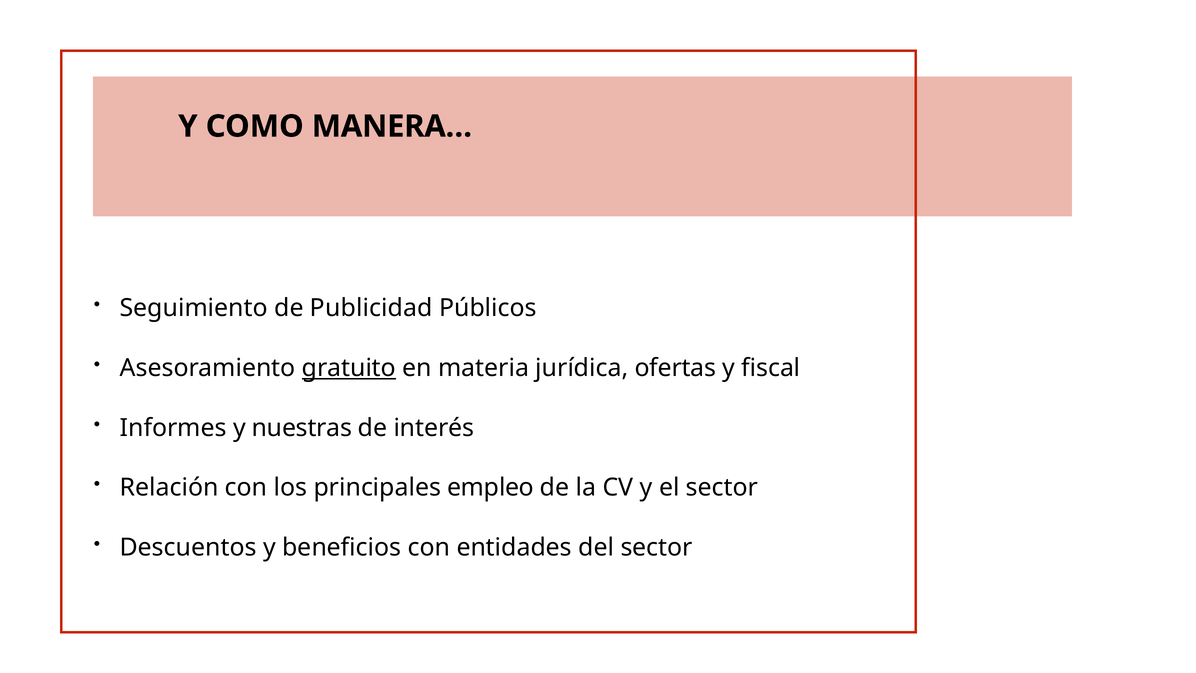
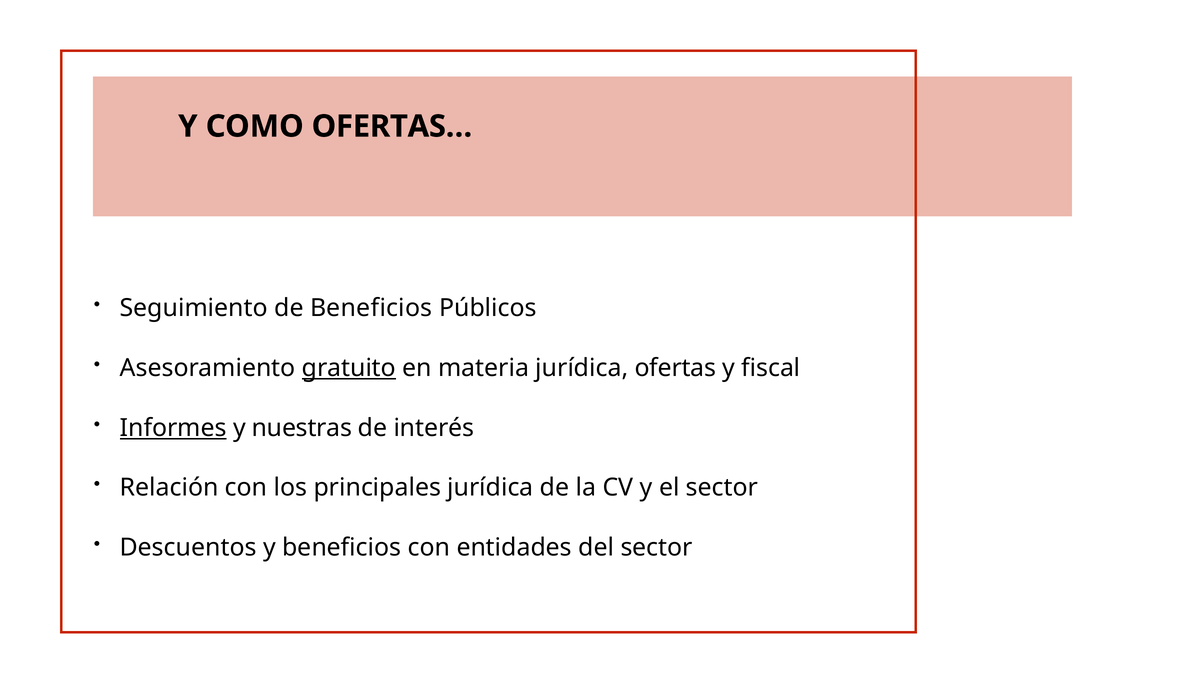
MANERA…: MANERA… -> OFERTAS…
de Publicidad: Publicidad -> Beneficios
Informes underline: none -> present
principales empleo: empleo -> jurídica
